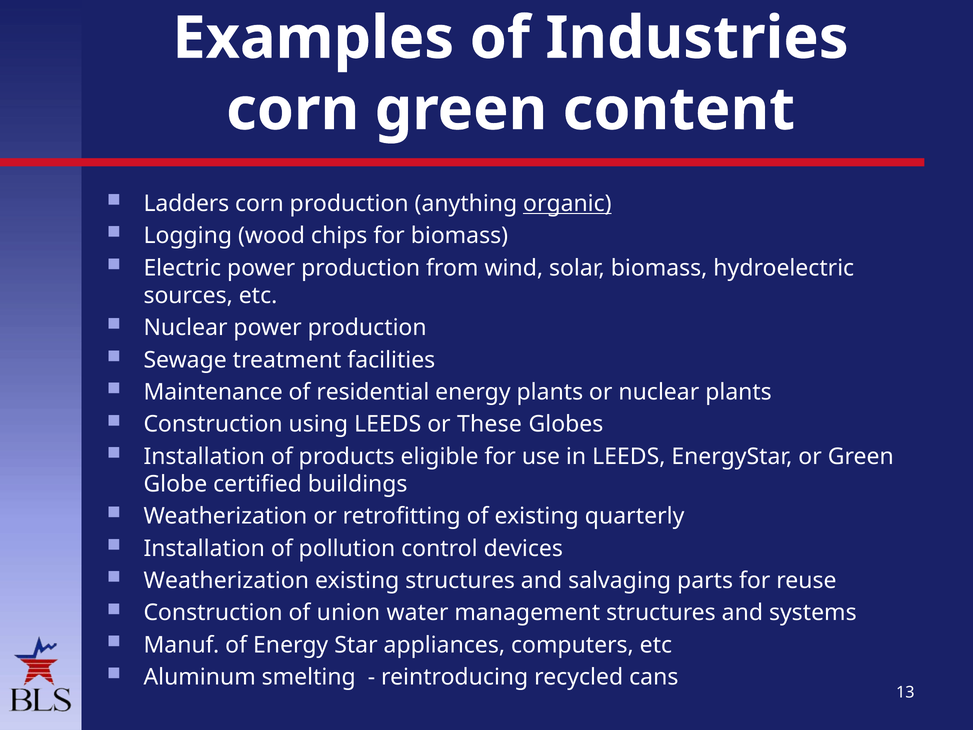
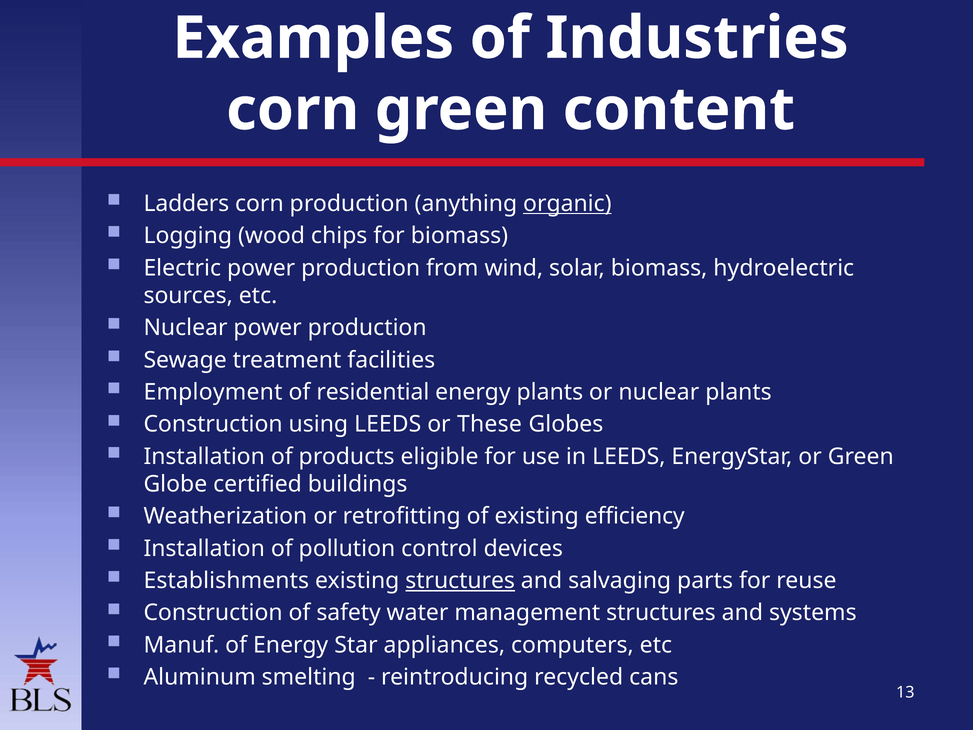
Maintenance: Maintenance -> Employment
quarterly: quarterly -> efficiency
Weatherization at (226, 581): Weatherization -> Establishments
structures at (460, 581) underline: none -> present
union: union -> safety
